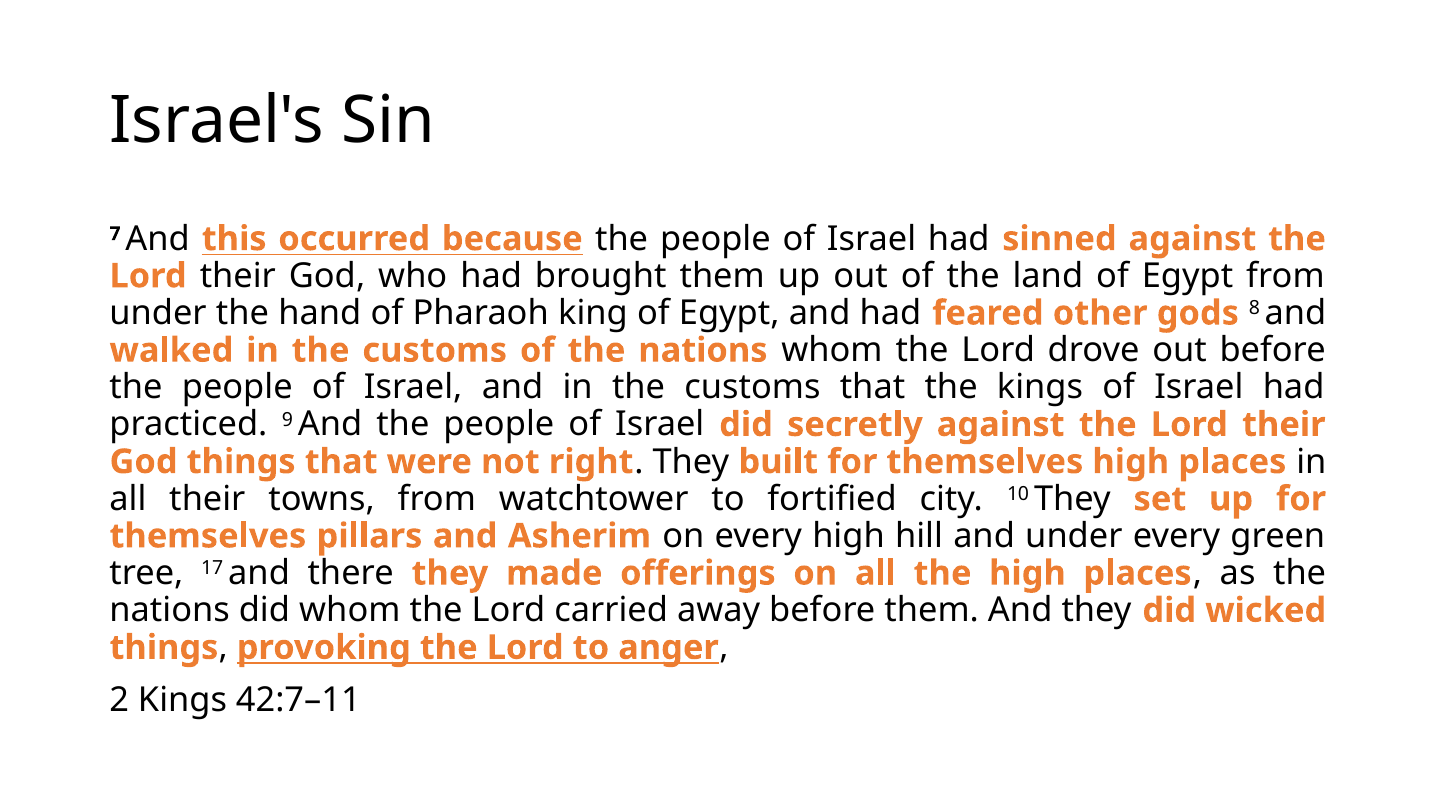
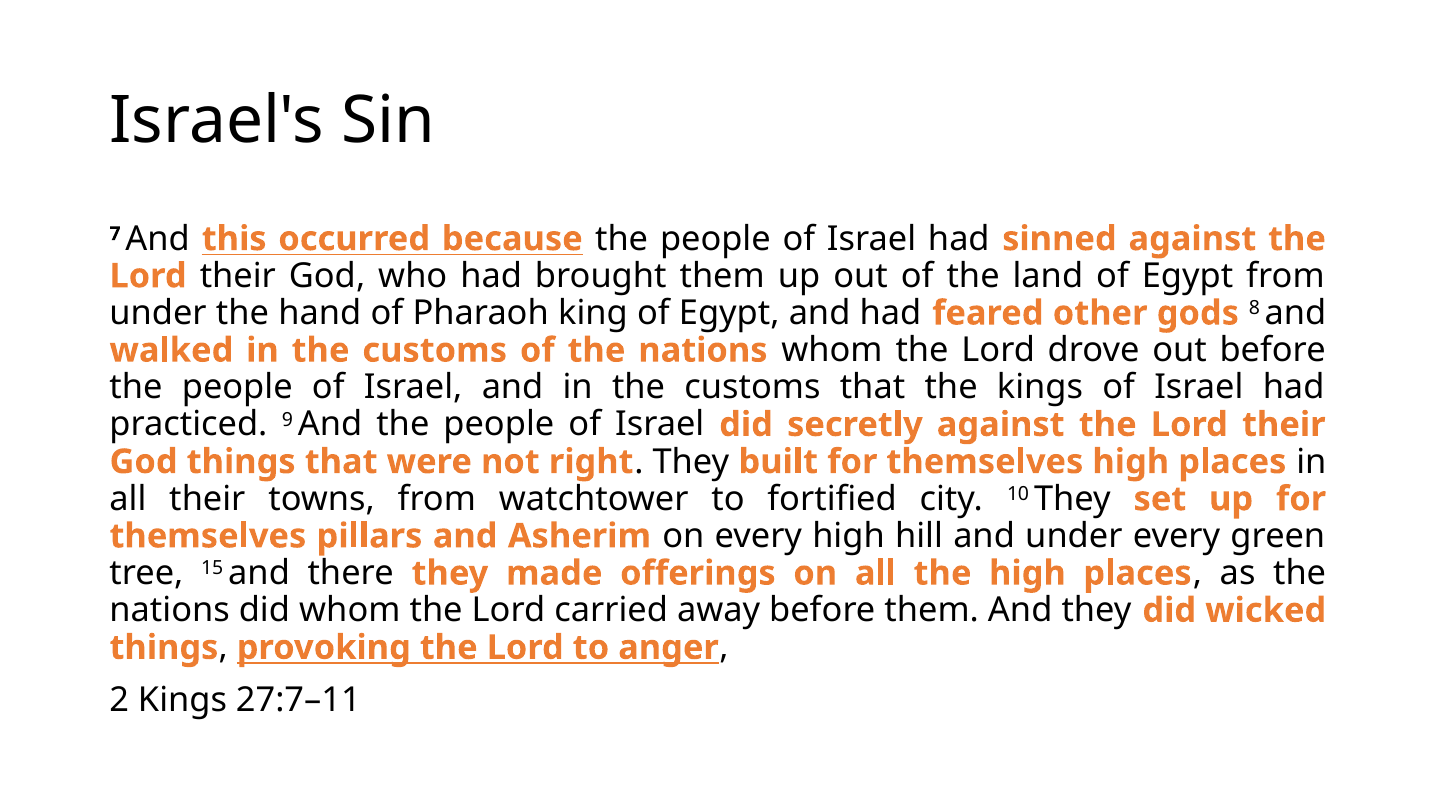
17: 17 -> 15
42:7–11: 42:7–11 -> 27:7–11
